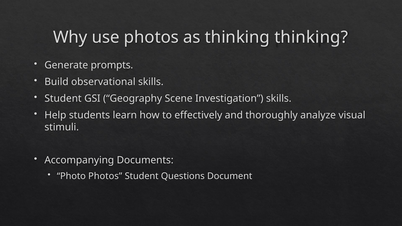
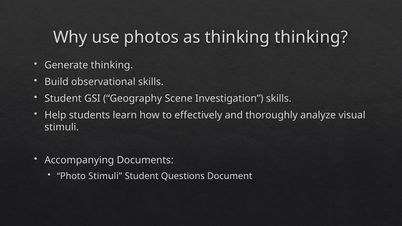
Generate prompts: prompts -> thinking
Photo Photos: Photos -> Stimuli
